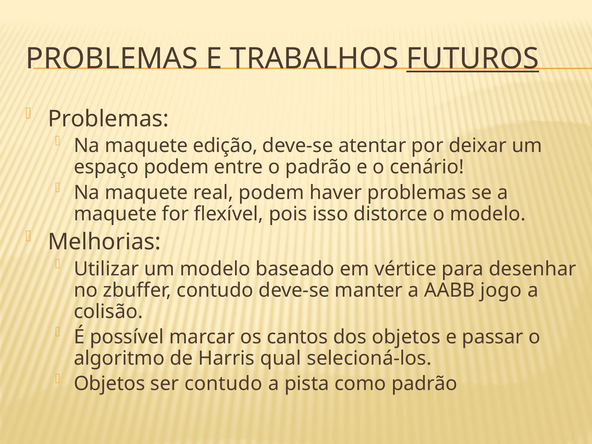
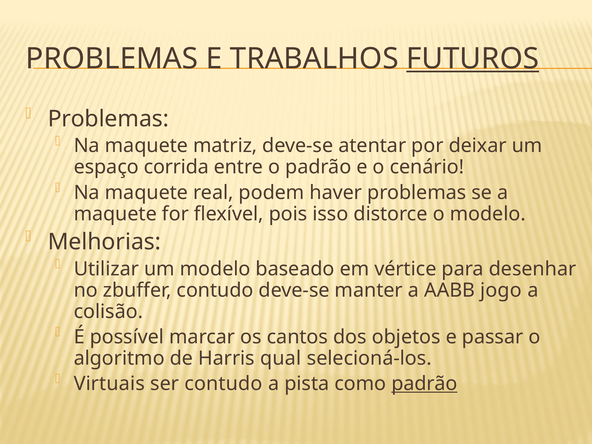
edição: edição -> matriz
espaço podem: podem -> corrida
Objetos at (109, 384): Objetos -> Virtuais
padrão at (424, 384) underline: none -> present
